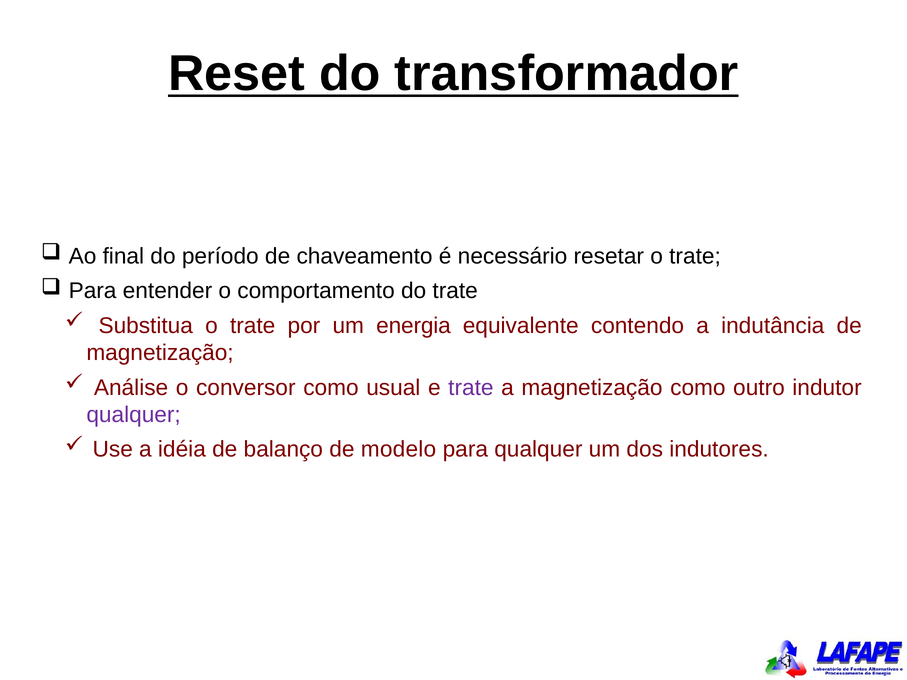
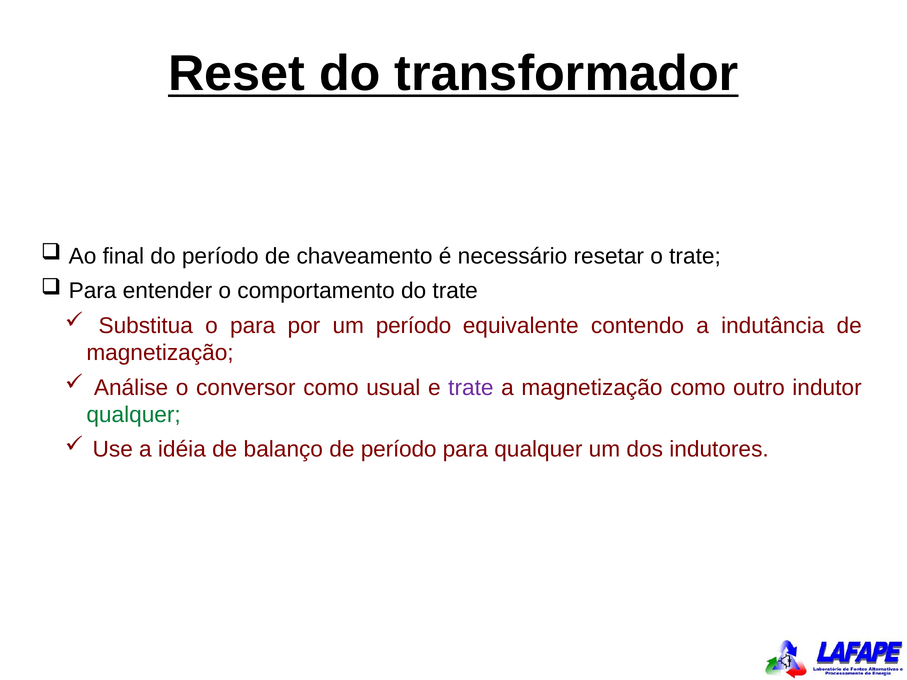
Substitua o trate: trate -> para
um energia: energia -> período
qualquer at (134, 415) colour: purple -> green
de modelo: modelo -> período
